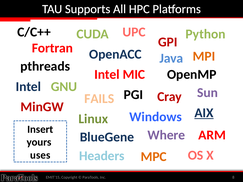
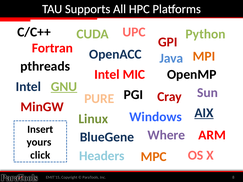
GNU underline: none -> present
FAILS: FAILS -> PURE
uses: uses -> click
